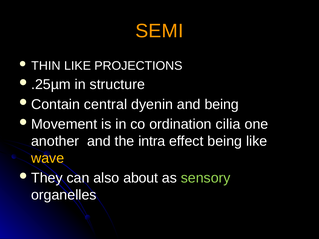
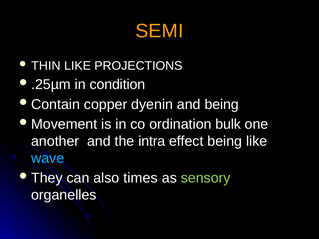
structure: structure -> condition
central: central -> copper
cilia: cilia -> bulk
wave colour: yellow -> light blue
about: about -> times
